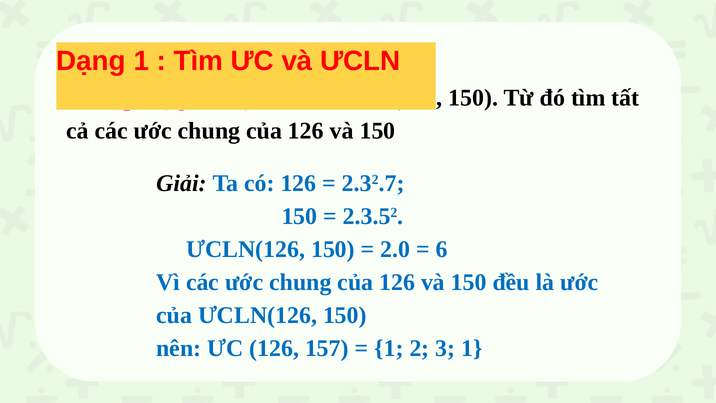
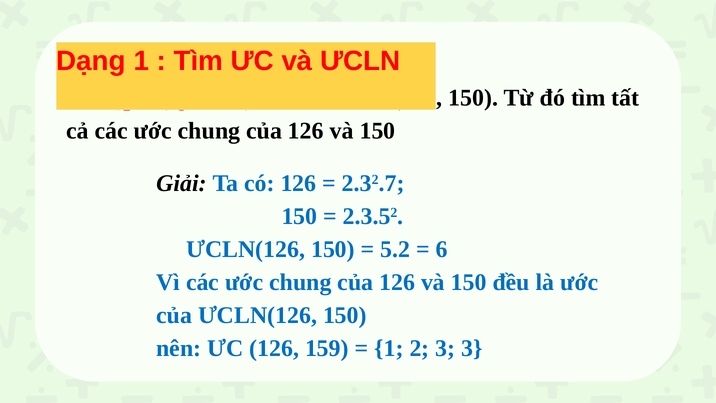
2.0: 2.0 -> 5.2
157: 157 -> 159
3 1: 1 -> 3
